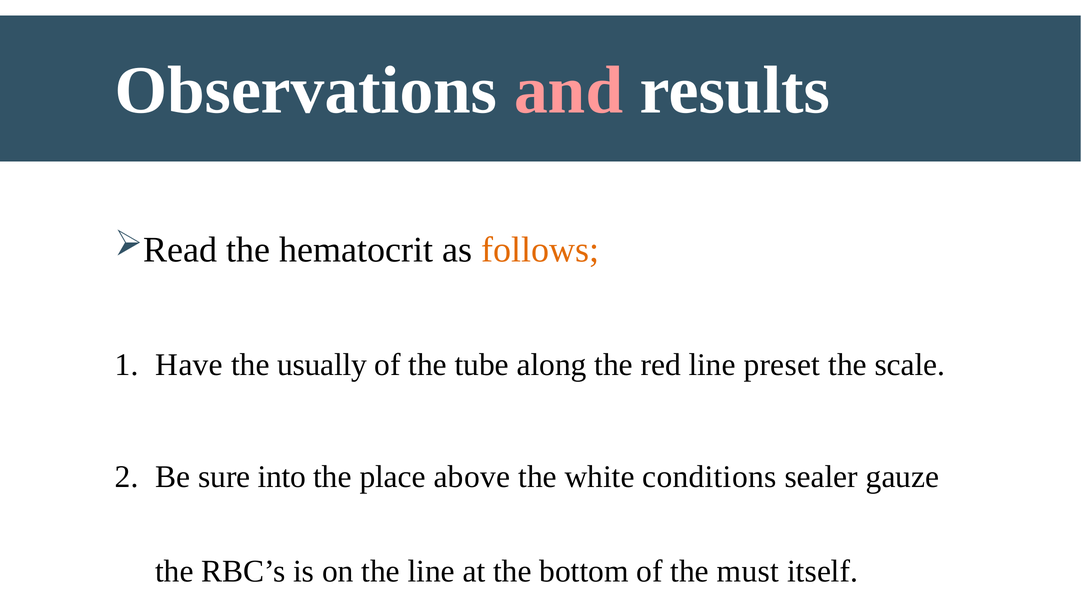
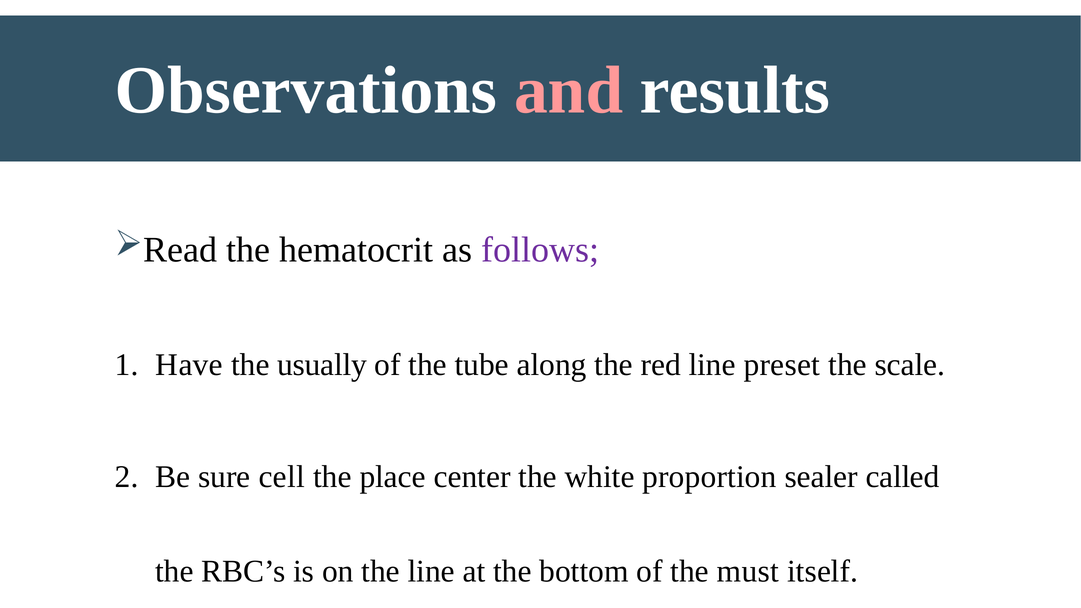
follows colour: orange -> purple
into: into -> cell
above: above -> center
conditions: conditions -> proportion
gauze: gauze -> called
